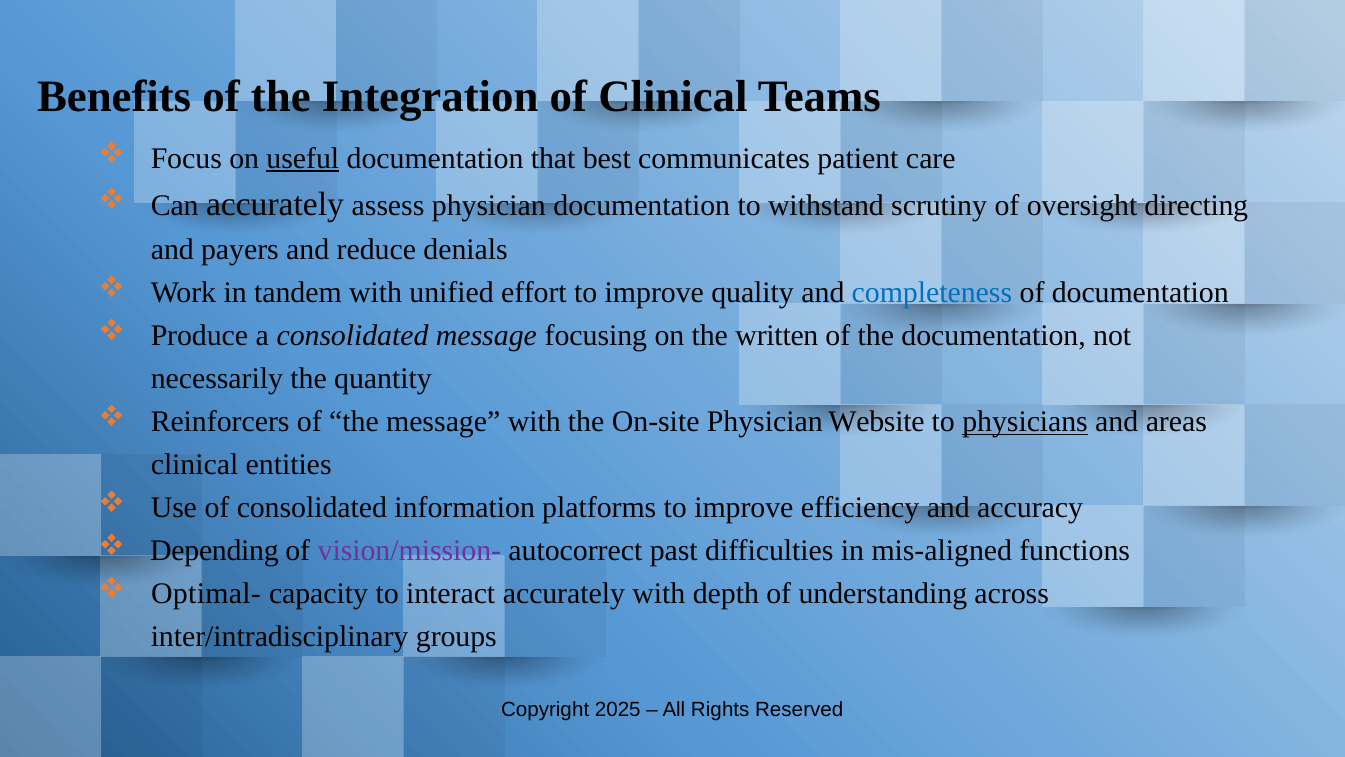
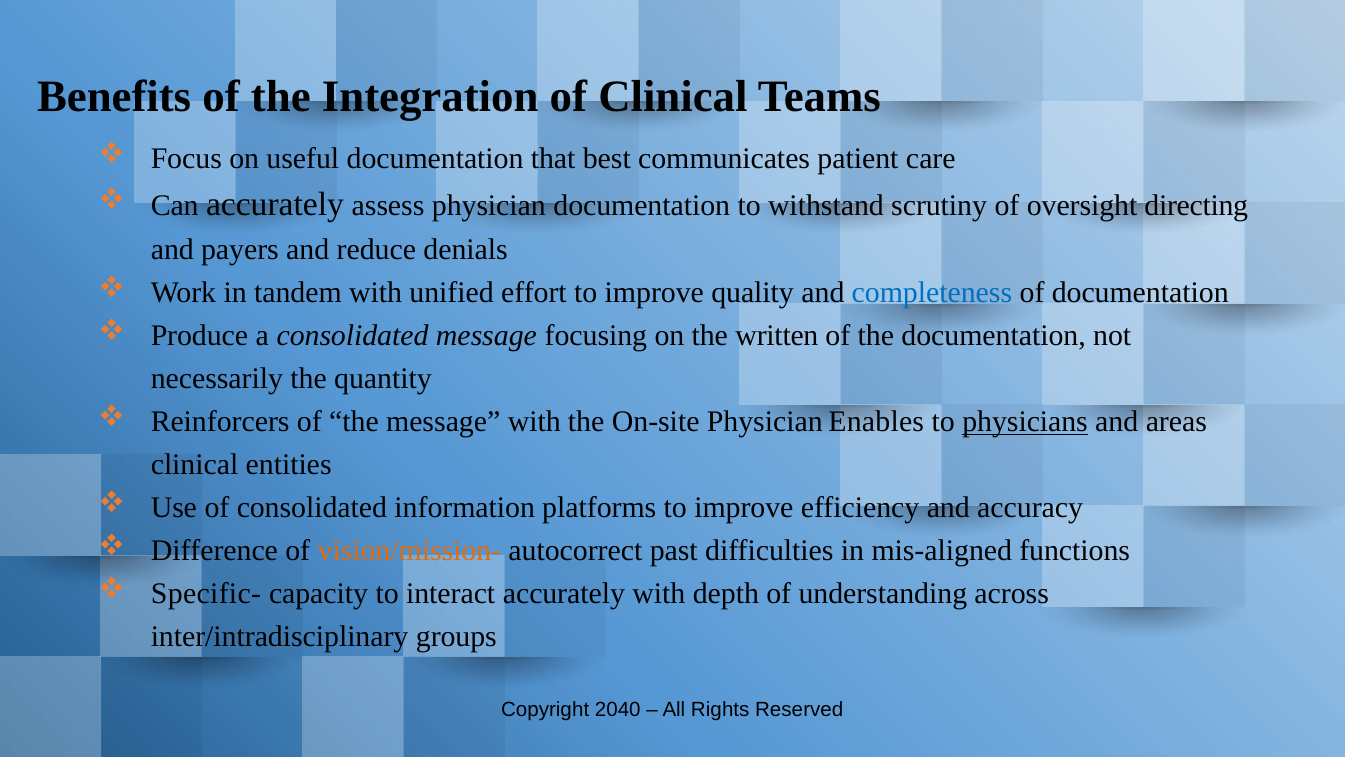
useful underline: present -> none
Website: Website -> Enables
Depending: Depending -> Difference
vision/mission- colour: purple -> orange
Optimal-: Optimal- -> Specific-
2025: 2025 -> 2040
